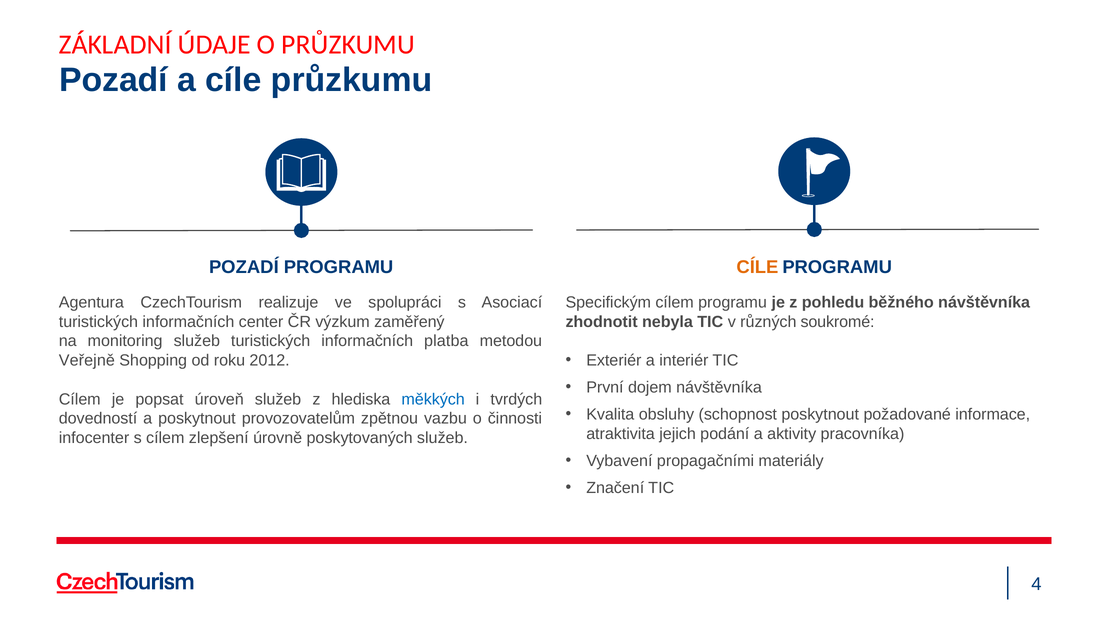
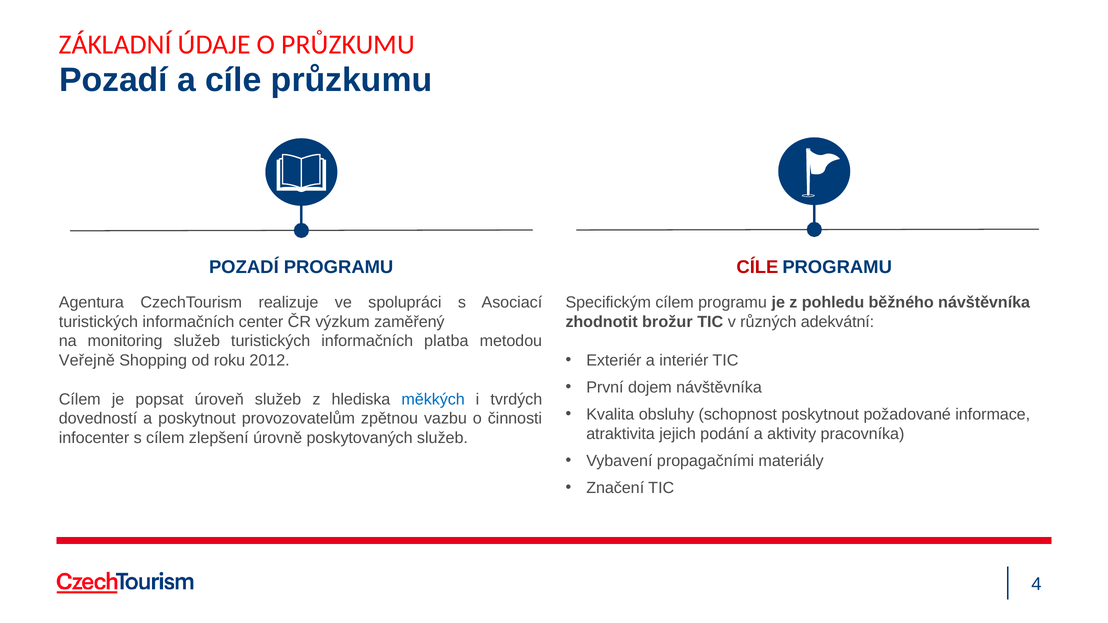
CÍLE at (757, 267) colour: orange -> red
nebyla: nebyla -> brožur
soukromé: soukromé -> adekvátní
